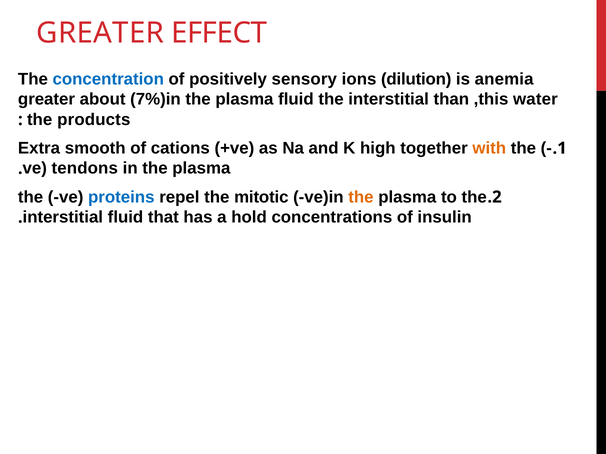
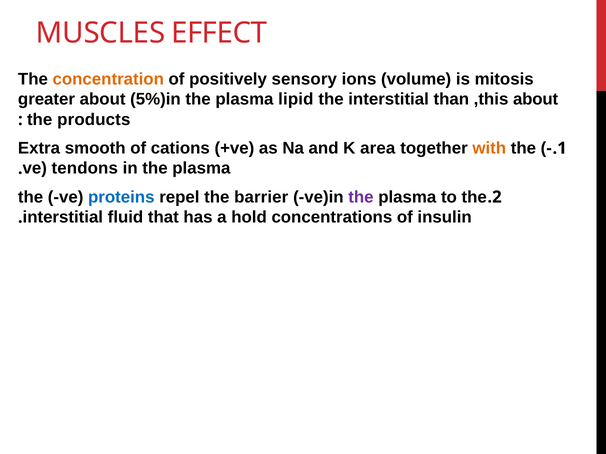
GREATER at (100, 33): GREATER -> MUSCLES
concentration colour: blue -> orange
dilution: dilution -> volume
anemia: anemia -> mitosis
7%)in: 7%)in -> 5%)in
plasma fluid: fluid -> lipid
,this water: water -> about
high: high -> area
mitotic: mitotic -> barrier
the at (361, 197) colour: orange -> purple
